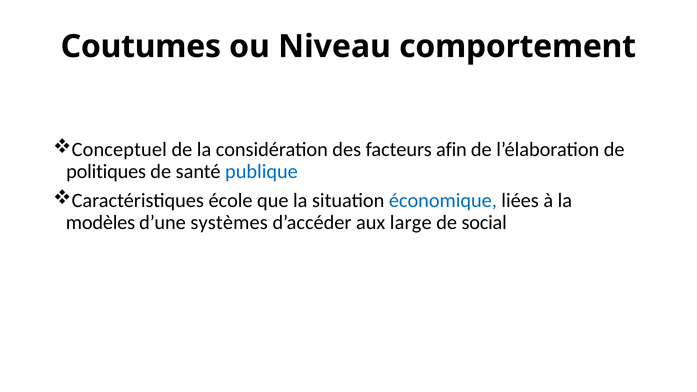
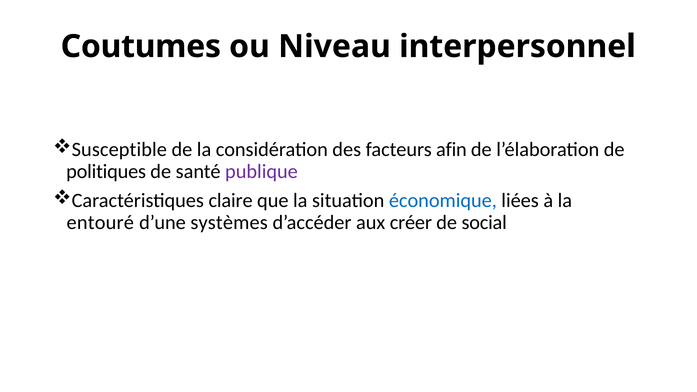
comportement: comportement -> interpersonnel
Conceptuel: Conceptuel -> Susceptible
publique colour: blue -> purple
école: école -> claire
modèles: modèles -> entouré
large: large -> créer
